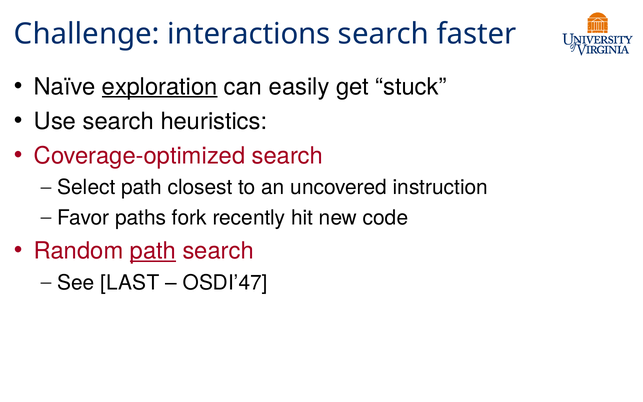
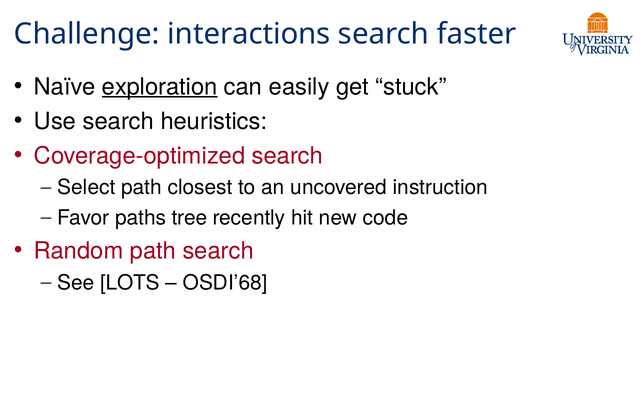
fork: fork -> tree
path at (153, 251) underline: present -> none
LAST: LAST -> LOTS
OSDI’47: OSDI’47 -> OSDI’68
